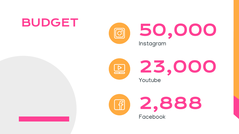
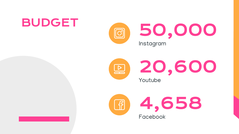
23,000: 23,000 -> 20,600
2,888: 2,888 -> 4,658
